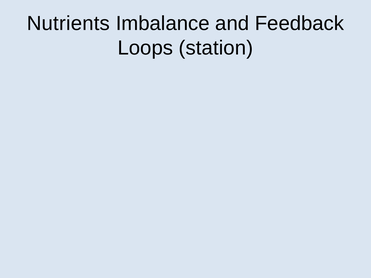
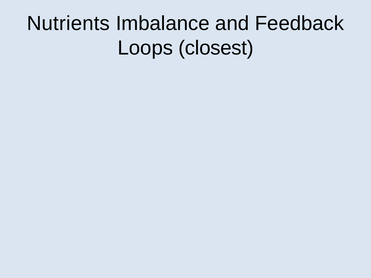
station: station -> closest
